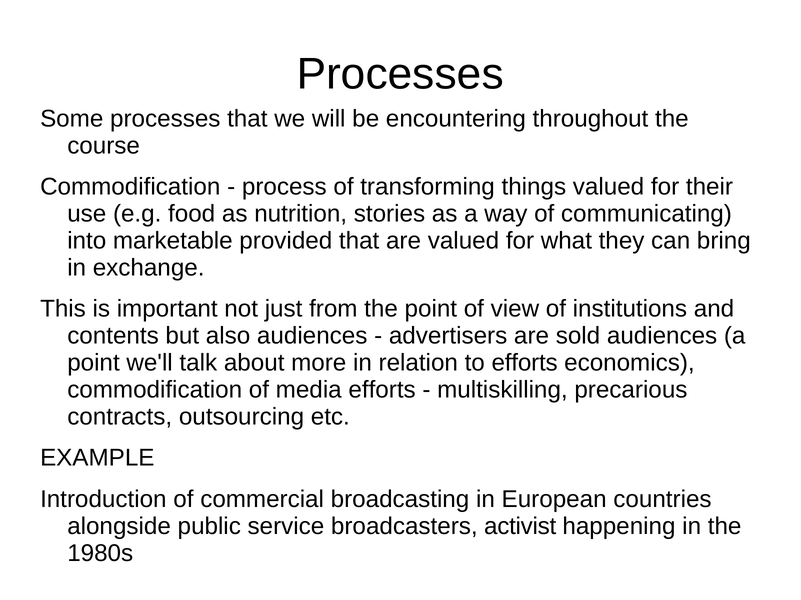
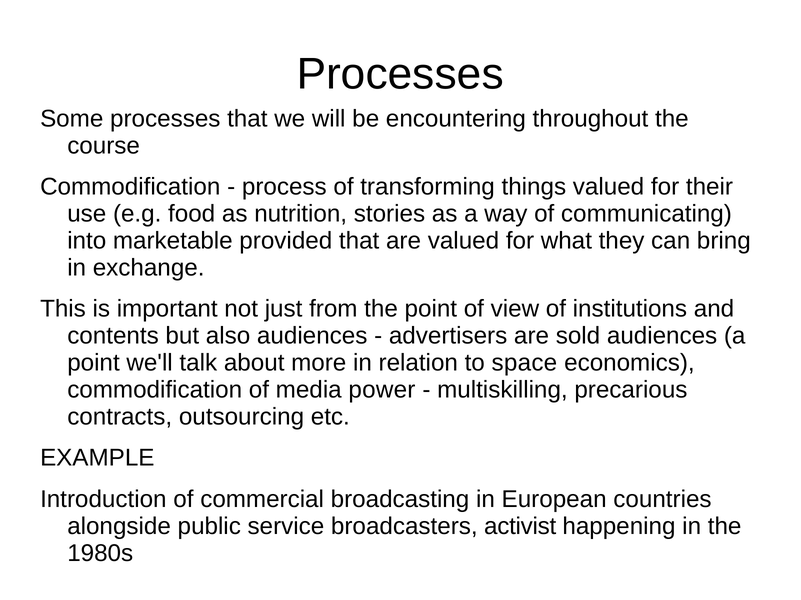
to efforts: efforts -> space
media efforts: efforts -> power
